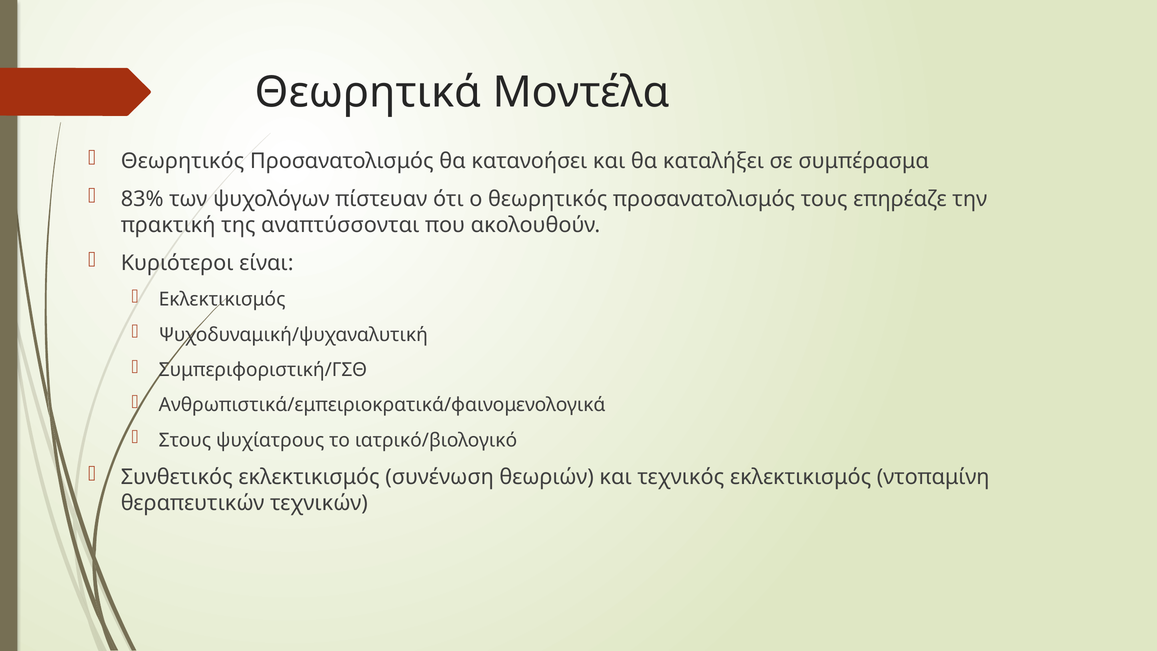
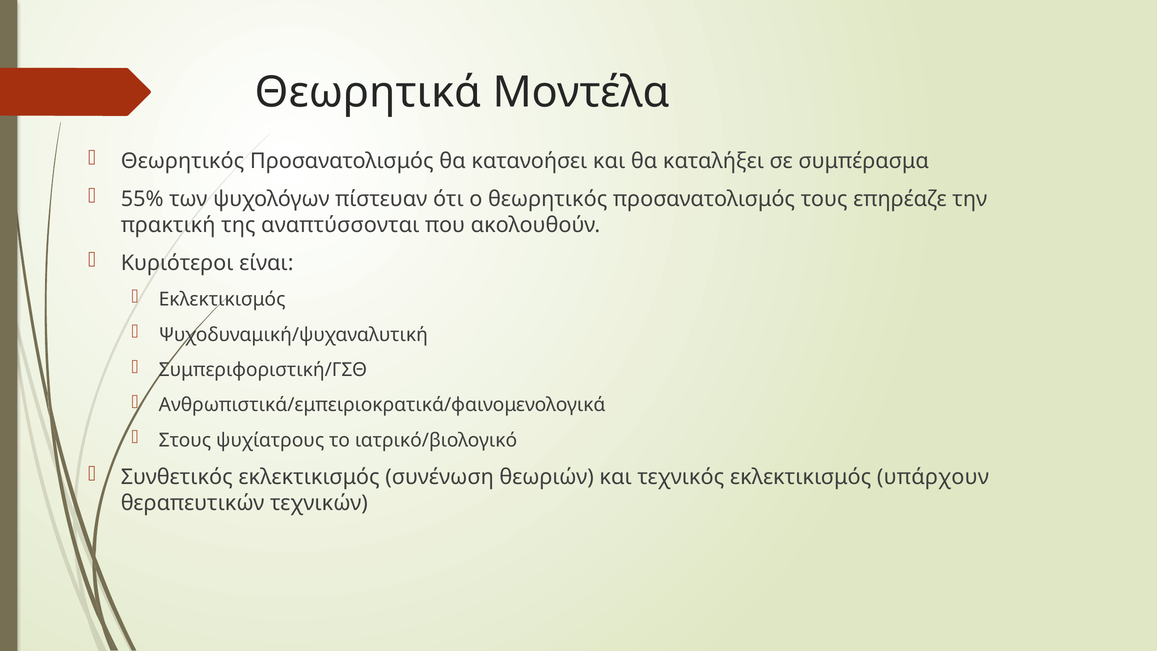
83%: 83% -> 55%
ντοπαμίνη: ντοπαμίνη -> υπάρχουν
